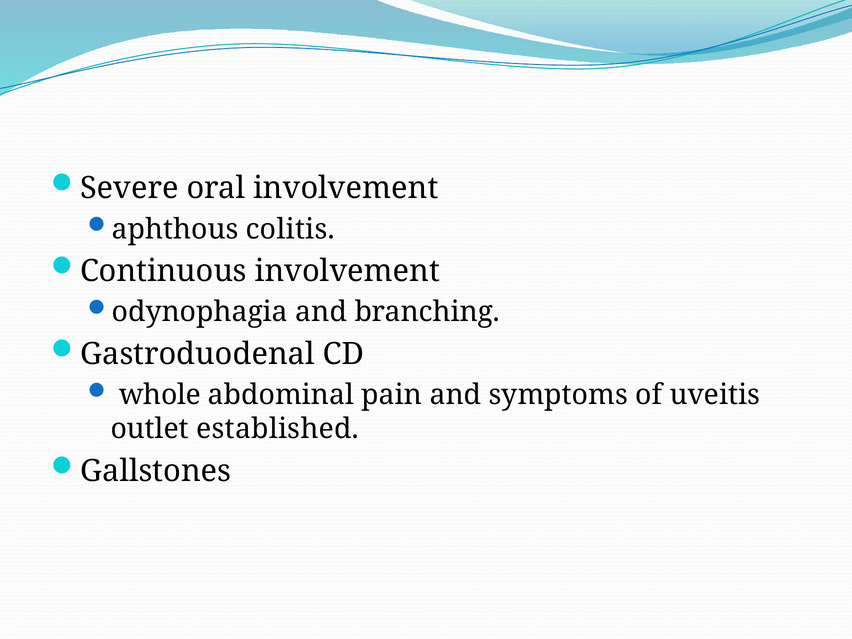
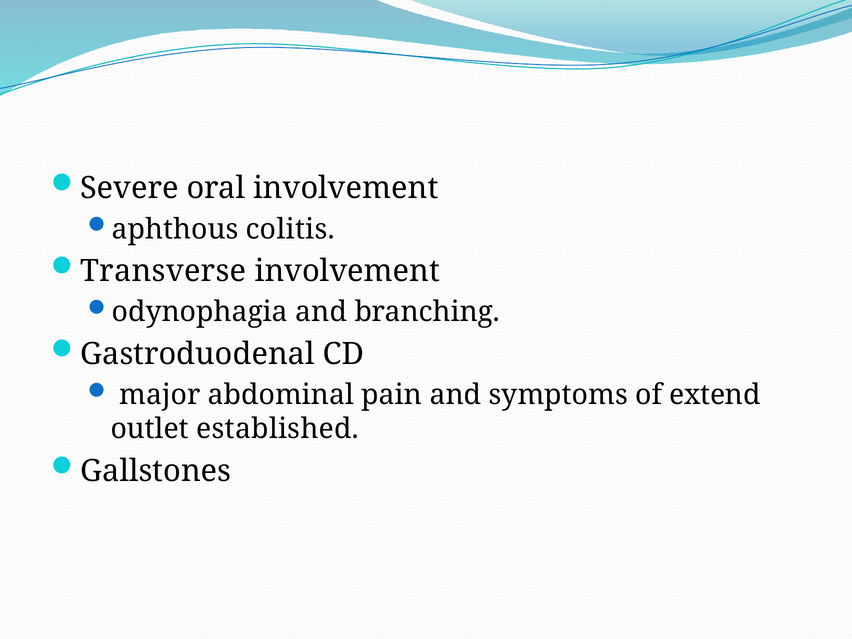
Continuous: Continuous -> Transverse
whole: whole -> major
uveitis: uveitis -> extend
